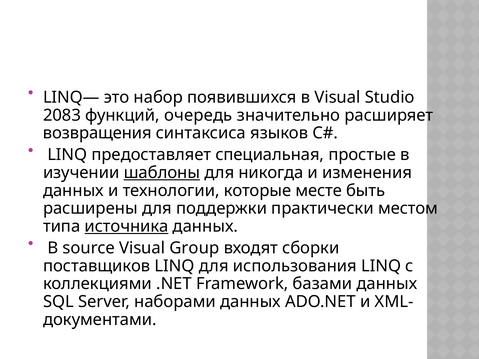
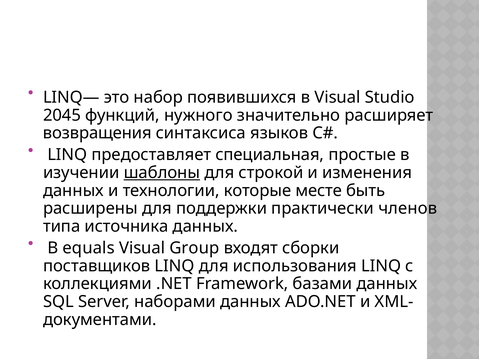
2083: 2083 -> 2045
очередь: очередь -> нужного
никогда: никогда -> строкой
местом: местом -> членов
источника underline: present -> none
source: source -> equals
